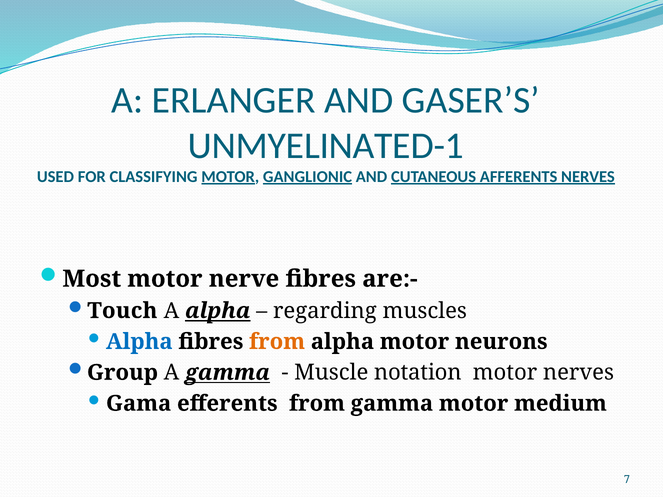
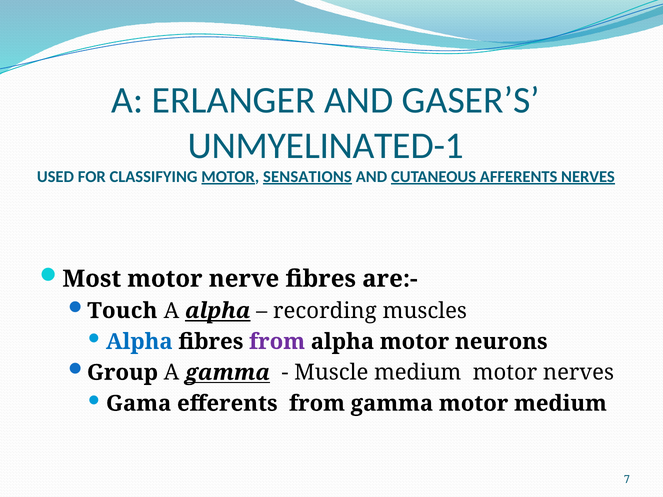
GANGLIONIC: GANGLIONIC -> SENSATIONS
regarding: regarding -> recording
from at (277, 342) colour: orange -> purple
Muscle notation: notation -> medium
